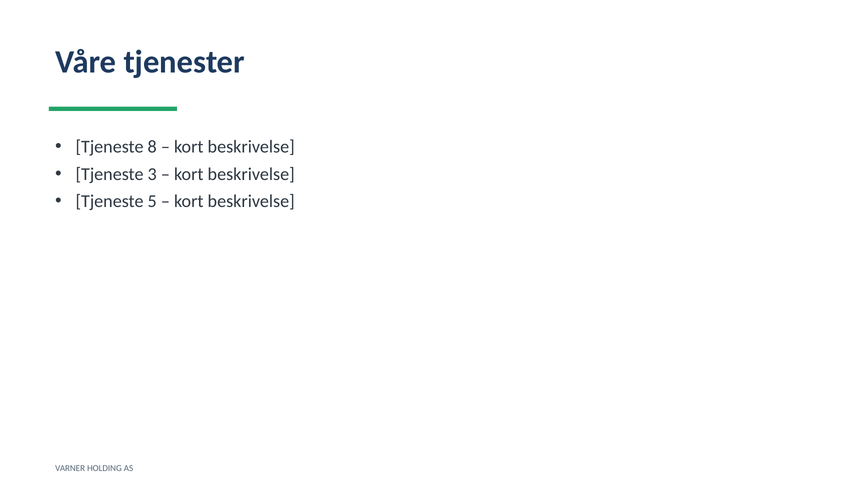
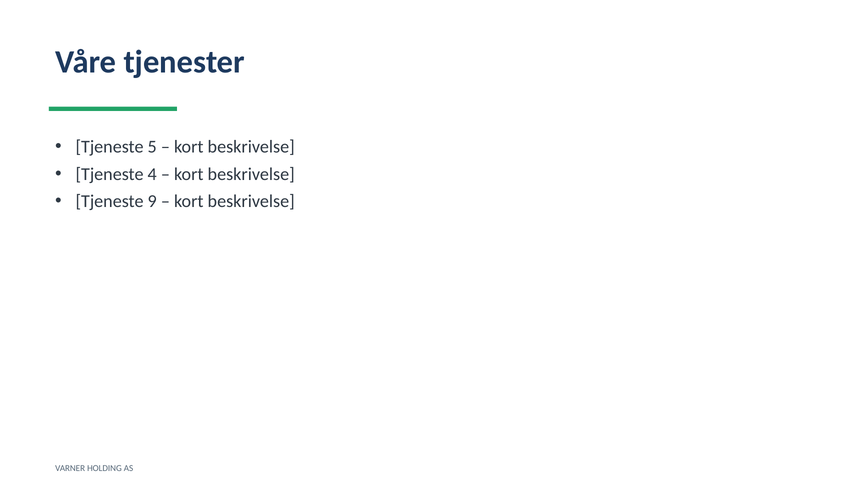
8: 8 -> 5
3: 3 -> 4
5: 5 -> 9
